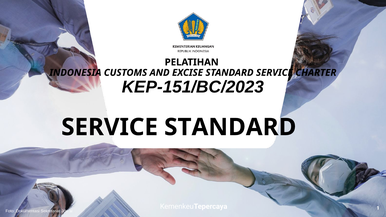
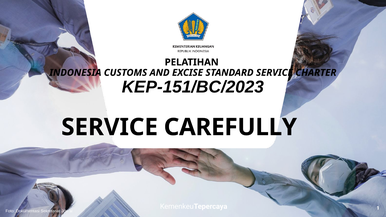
SERVICE STANDARD: STANDARD -> CAREFULLY
